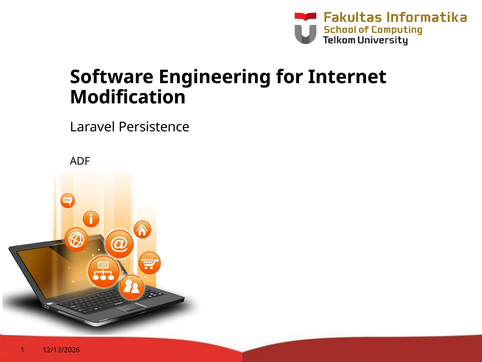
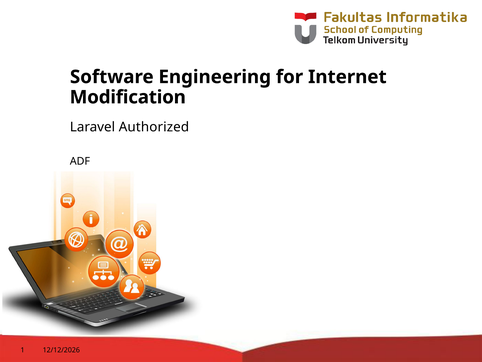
Persistence: Persistence -> Authorized
